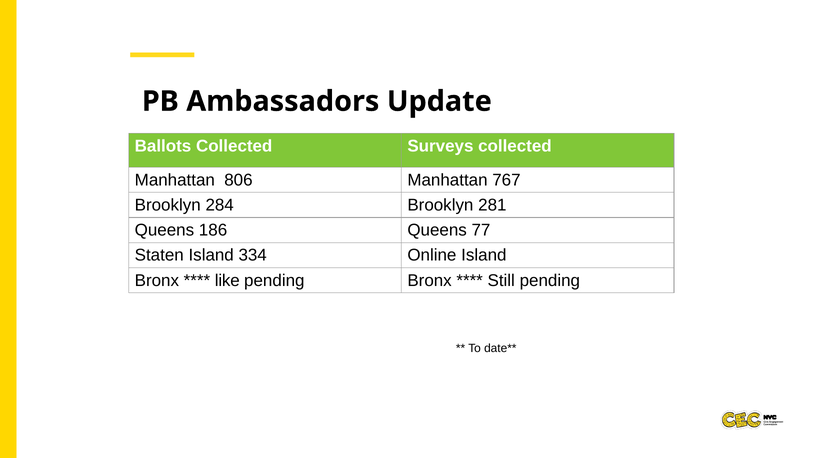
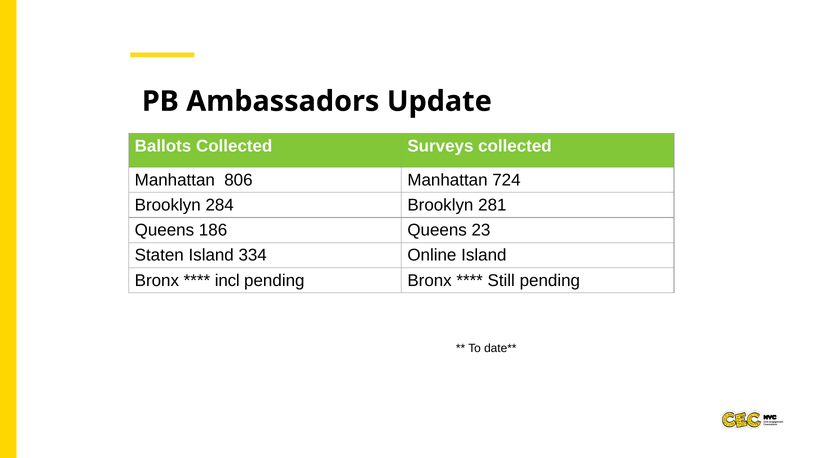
767: 767 -> 724
77: 77 -> 23
like: like -> incl
